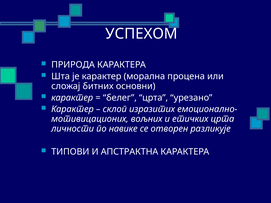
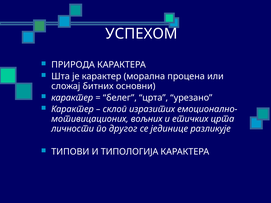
навике: навике -> другог
отворен: отворен -> јединице
АПСТРАКТНА: АПСТРАКТНА -> ТИПОЛОГИЈА
